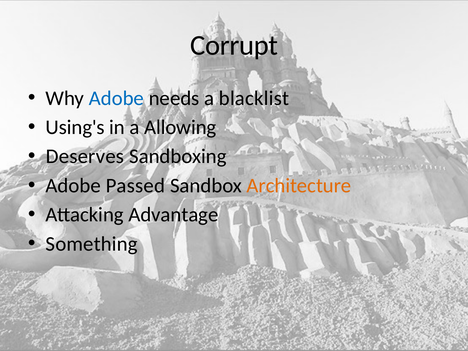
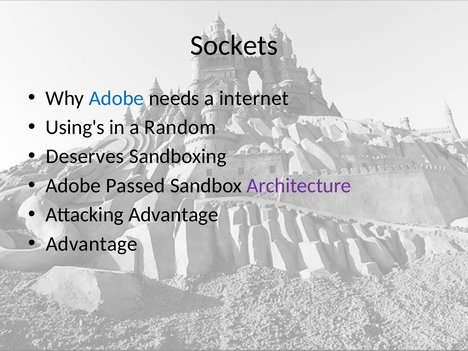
Corrupt: Corrupt -> Sockets
blacklist: blacklist -> internet
Allowing: Allowing -> Random
Architecture colour: orange -> purple
Something at (92, 244): Something -> Advantage
